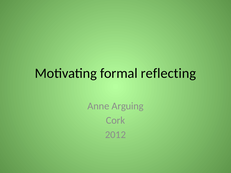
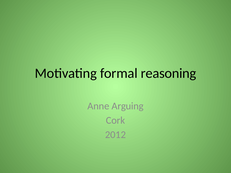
reflecting: reflecting -> reasoning
